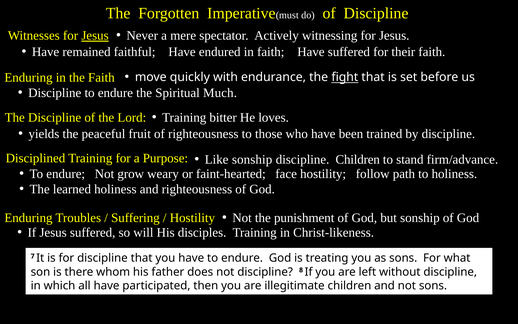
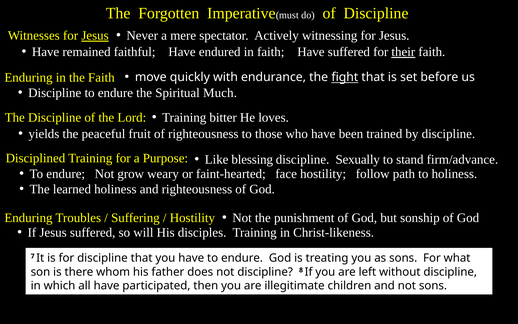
their underline: none -> present
Like sonship: sonship -> blessing
discipline Children: Children -> Sexually
